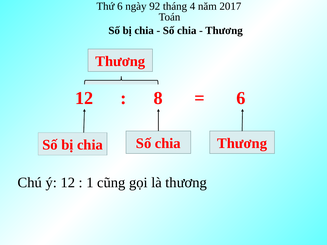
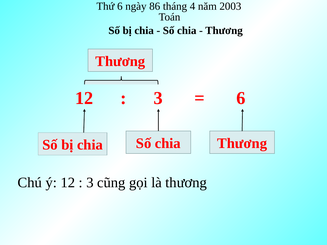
92: 92 -> 86
2017: 2017 -> 2003
8 at (158, 98): 8 -> 3
1 at (90, 183): 1 -> 3
